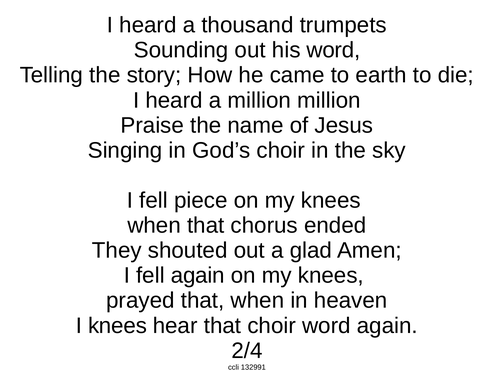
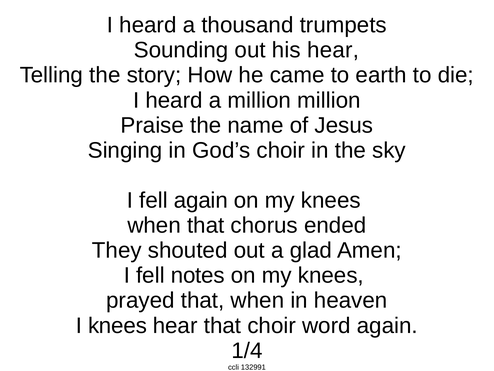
his word: word -> hear
fell piece: piece -> again
fell again: again -> notes
2/4: 2/4 -> 1/4
